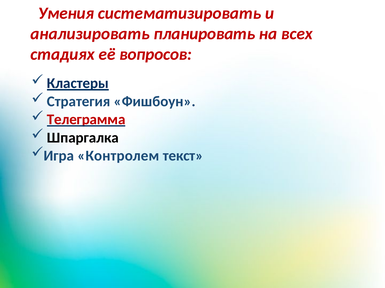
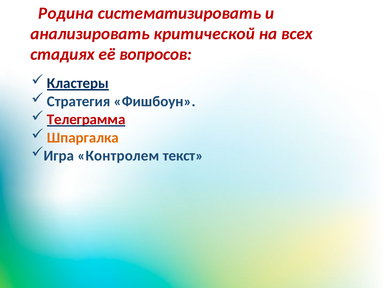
Умения: Умения -> Родина
планировать: планировать -> критической
Шпаргалка colour: black -> orange
